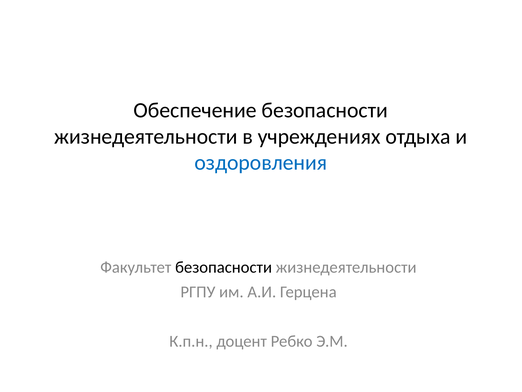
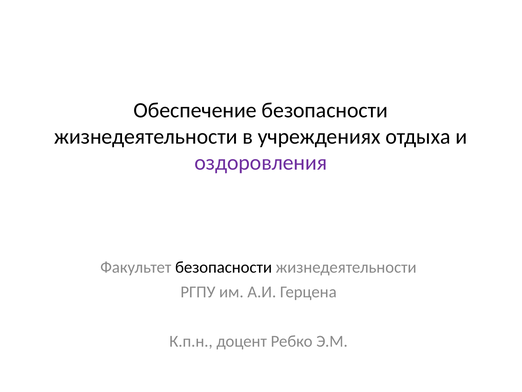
оздоровления colour: blue -> purple
